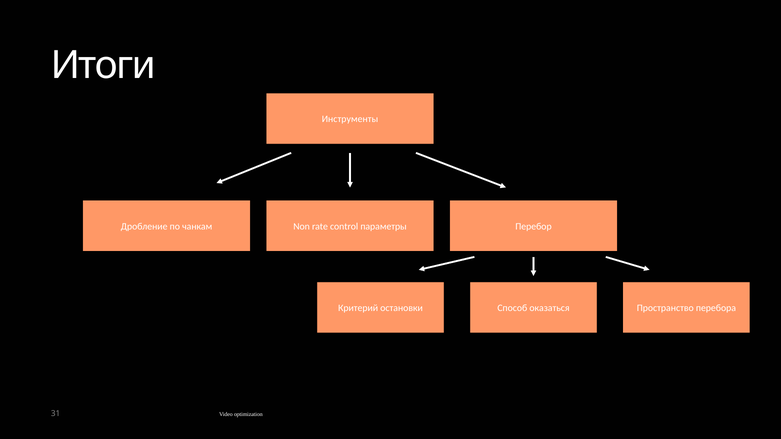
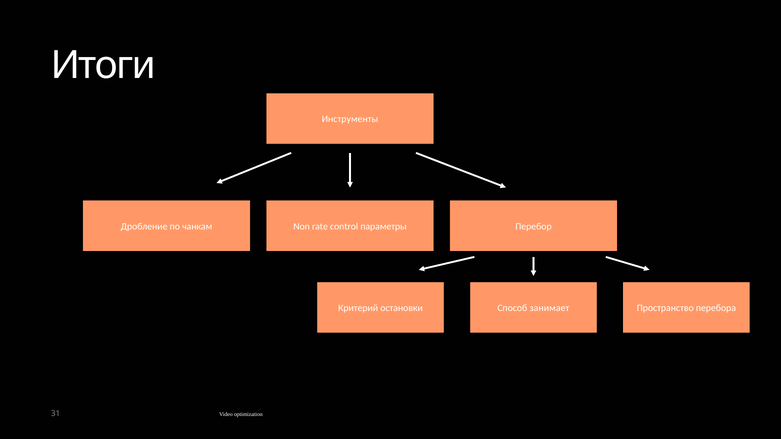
оказаться: оказаться -> занимает
